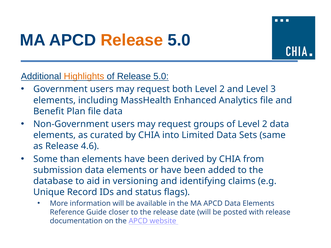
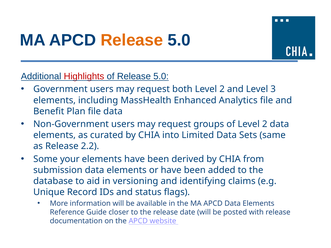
Highlights colour: orange -> red
4.6: 4.6 -> 2.2
than: than -> your
